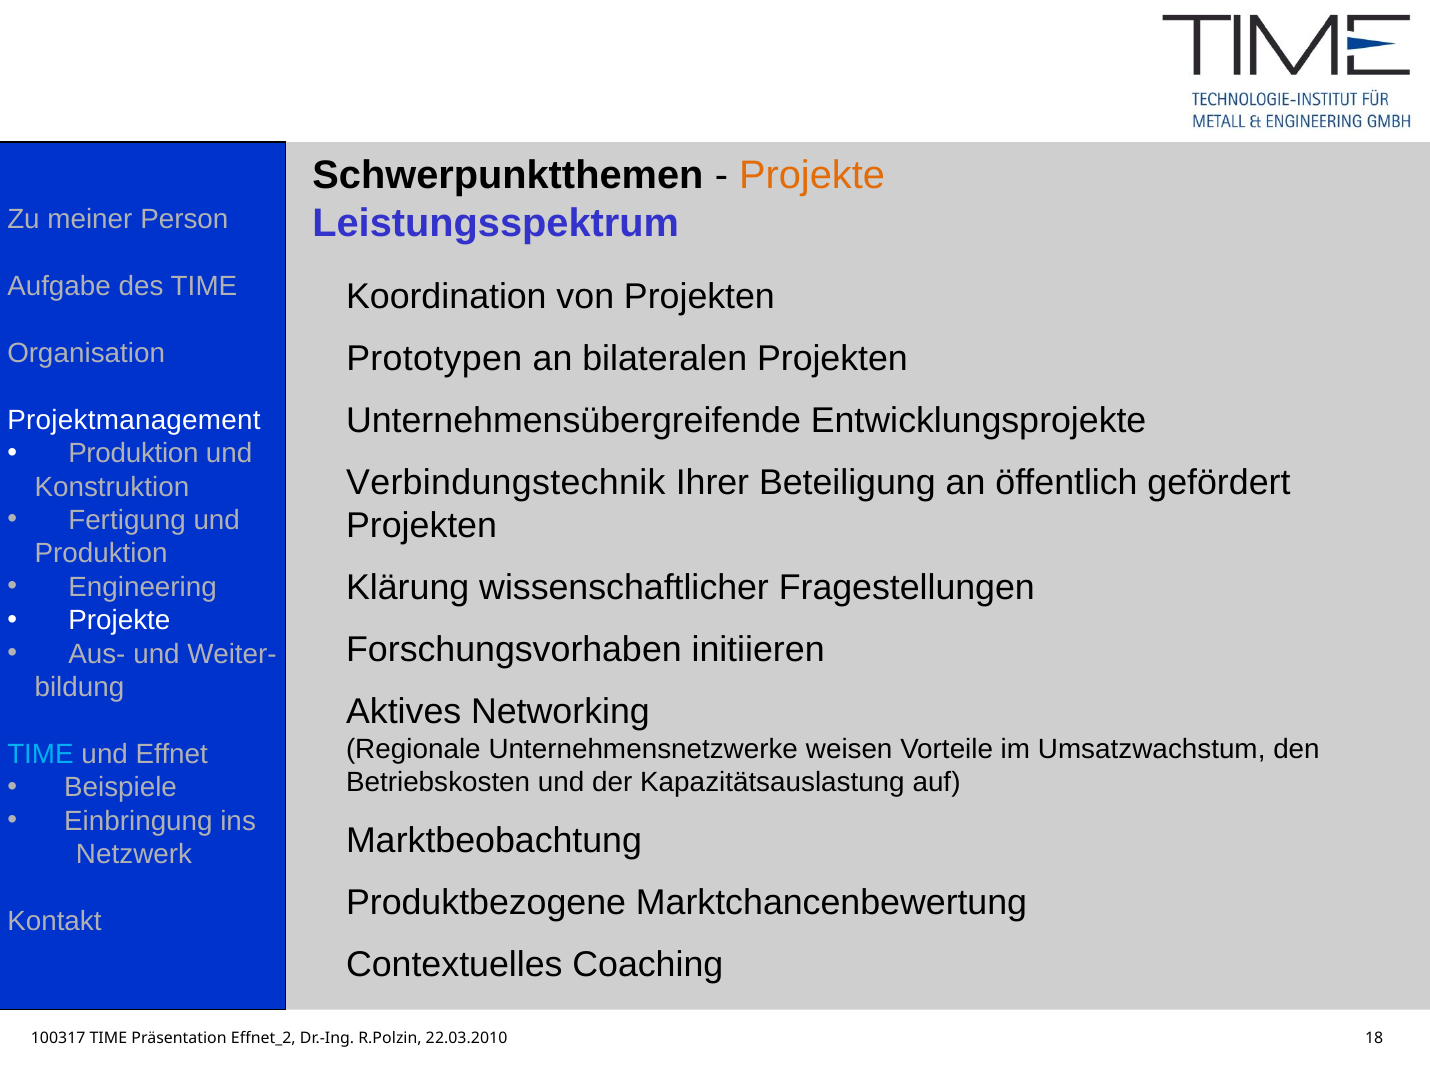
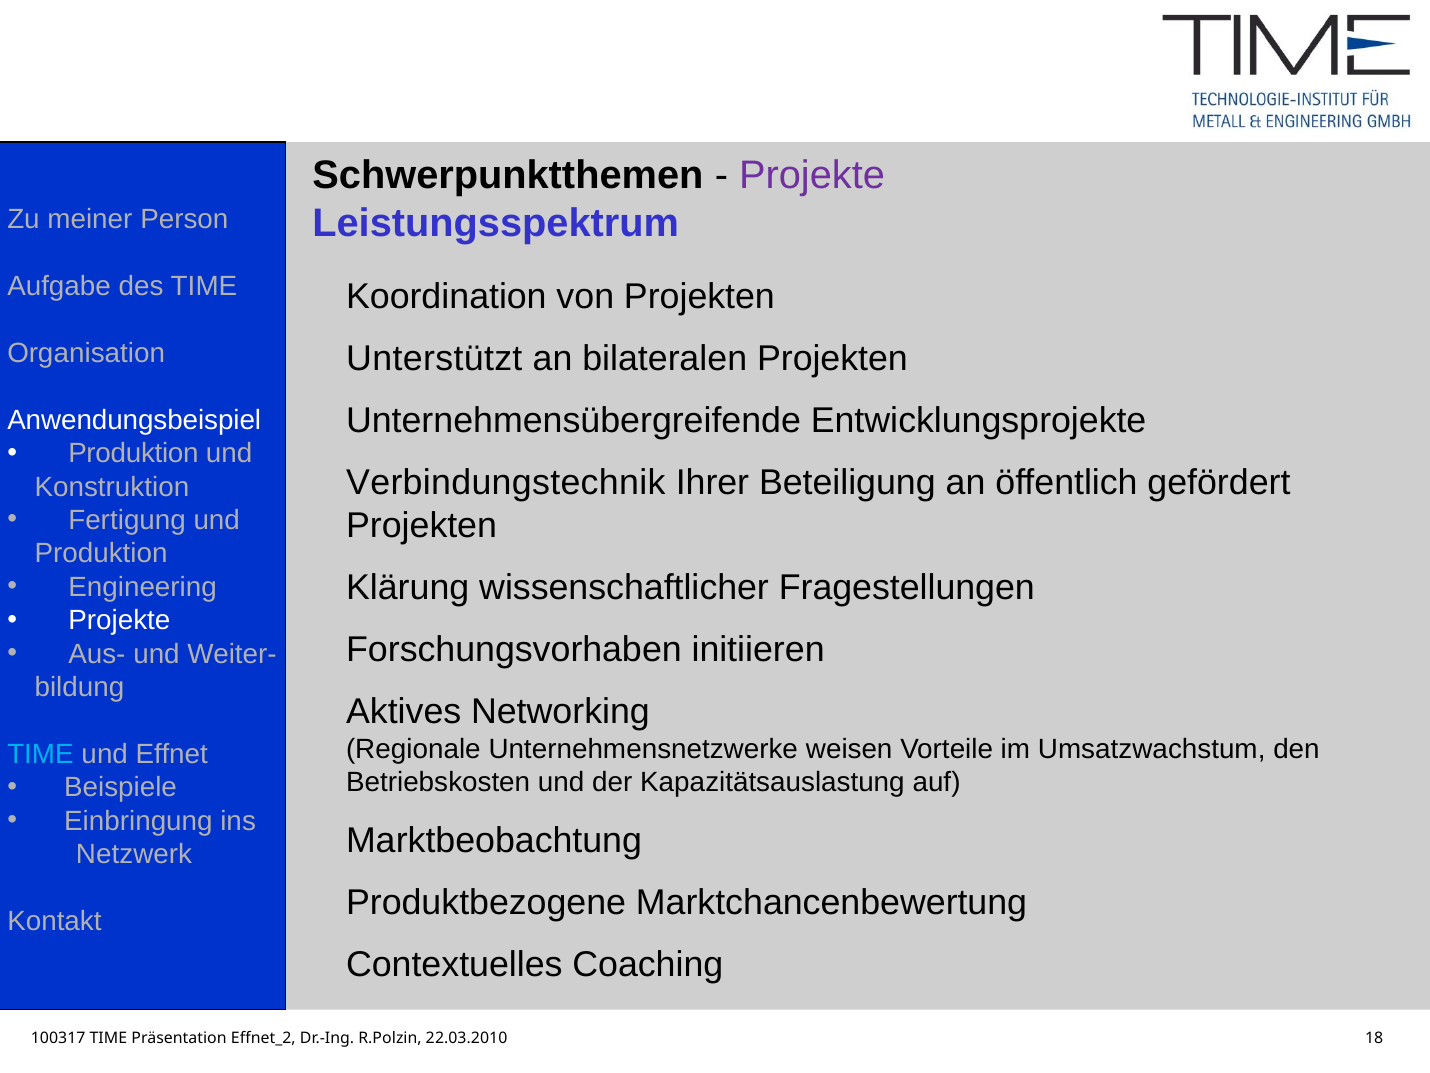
Projekte at (812, 176) colour: orange -> purple
Prototypen: Prototypen -> Unterstützt
Projektmanagement: Projektmanagement -> Anwendungsbeispiel
